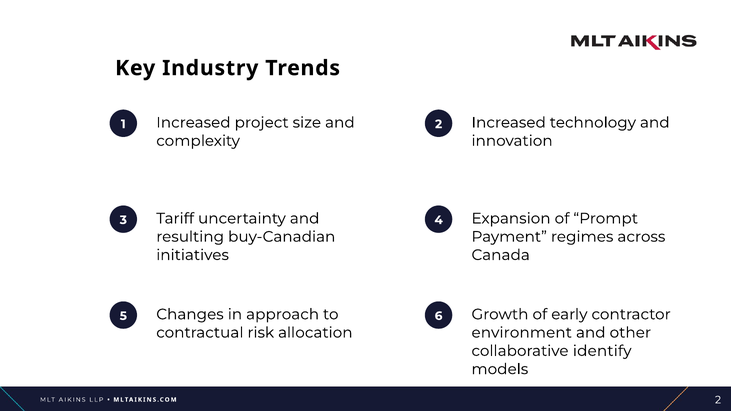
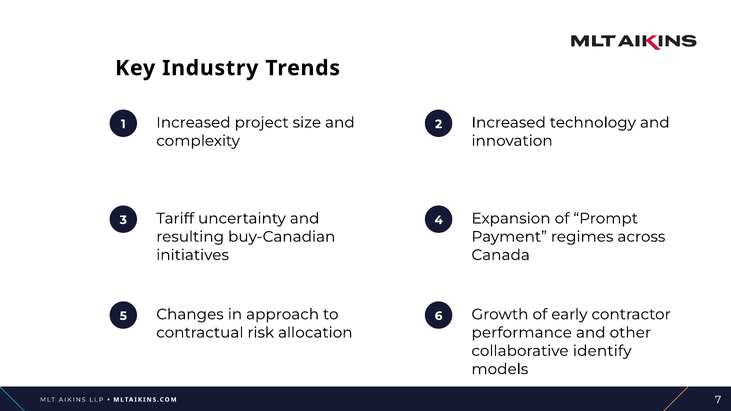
environment: environment -> performance
2 at (718, 400): 2 -> 7
